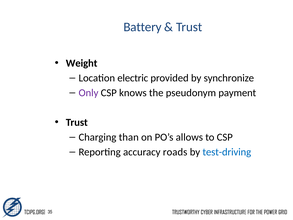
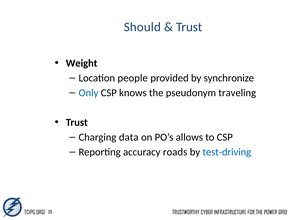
Battery: Battery -> Should
electric: electric -> people
Only colour: purple -> blue
payment: payment -> traveling
than: than -> data
